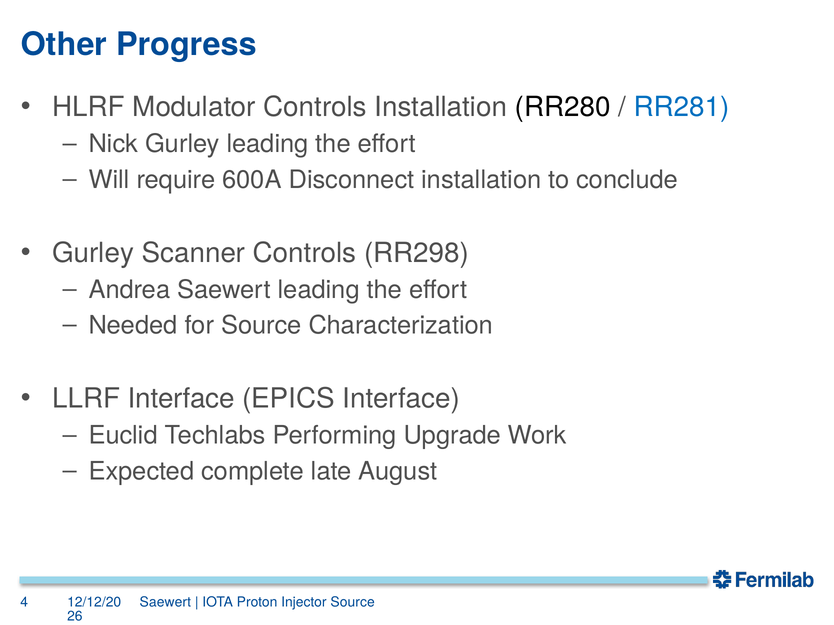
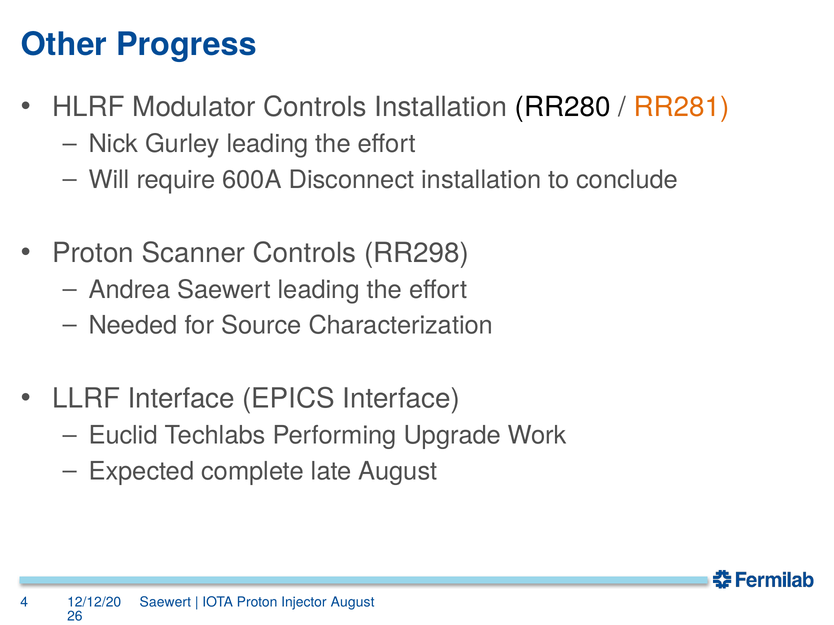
RR281 colour: blue -> orange
Gurley at (93, 253): Gurley -> Proton
Injector Source: Source -> August
